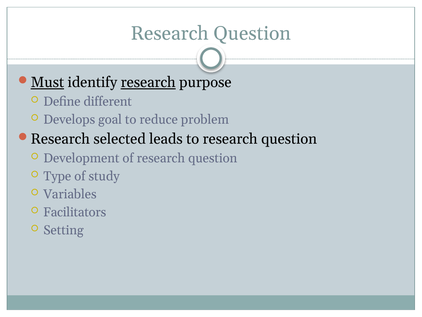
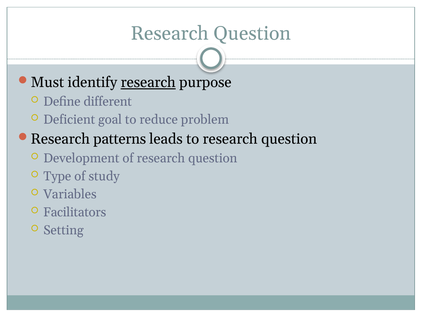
Must underline: present -> none
Develops: Develops -> Deficient
selected: selected -> patterns
